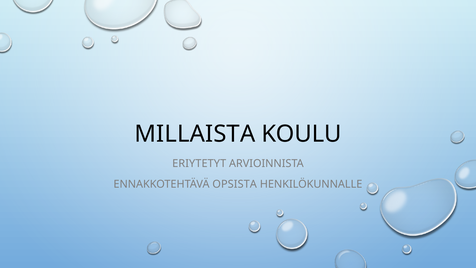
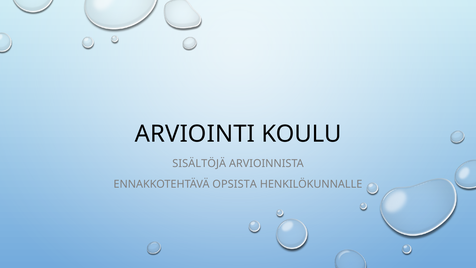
MILLAISTA: MILLAISTA -> ARVIOINTI
ERIYTETYT: ERIYTETYT -> SISÄLTÖJÄ
